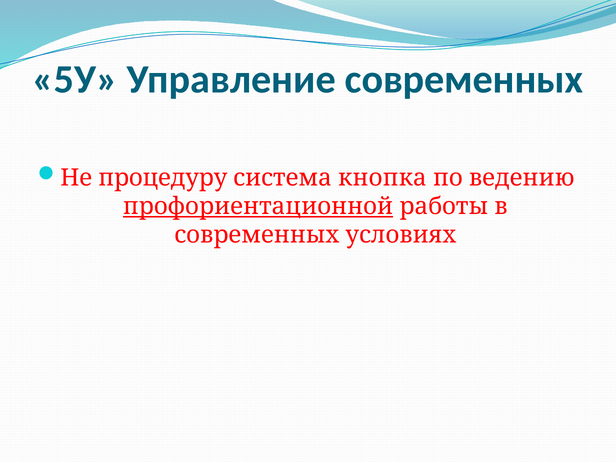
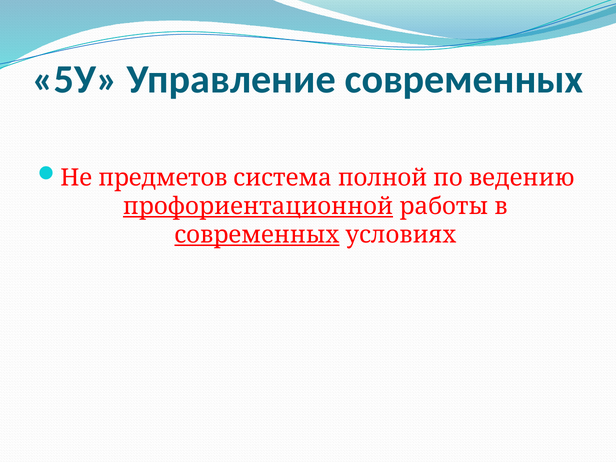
процедуру: процедуру -> предметов
кнопка: кнопка -> полной
современных at (257, 235) underline: none -> present
